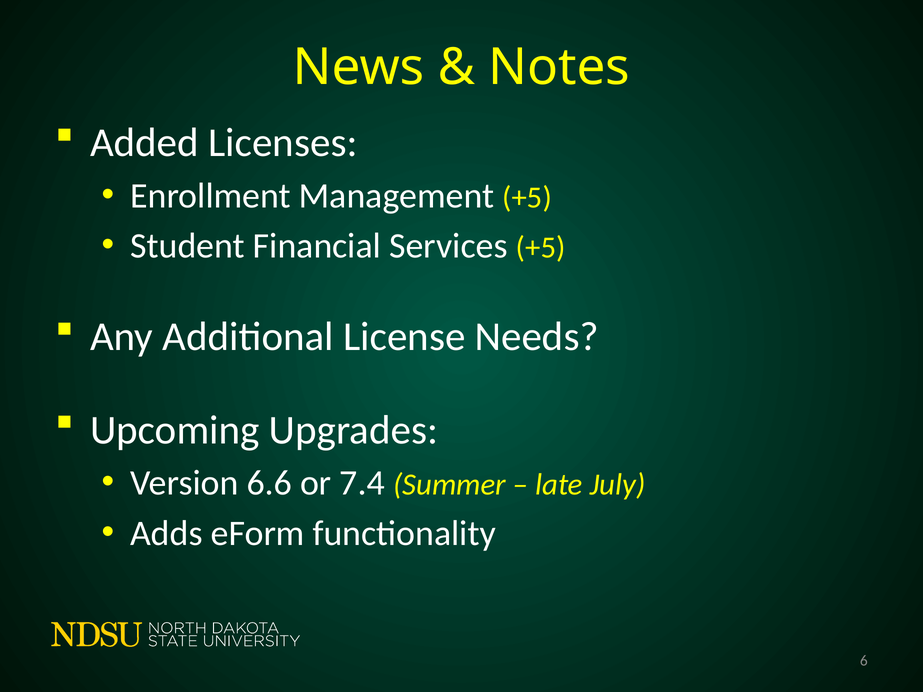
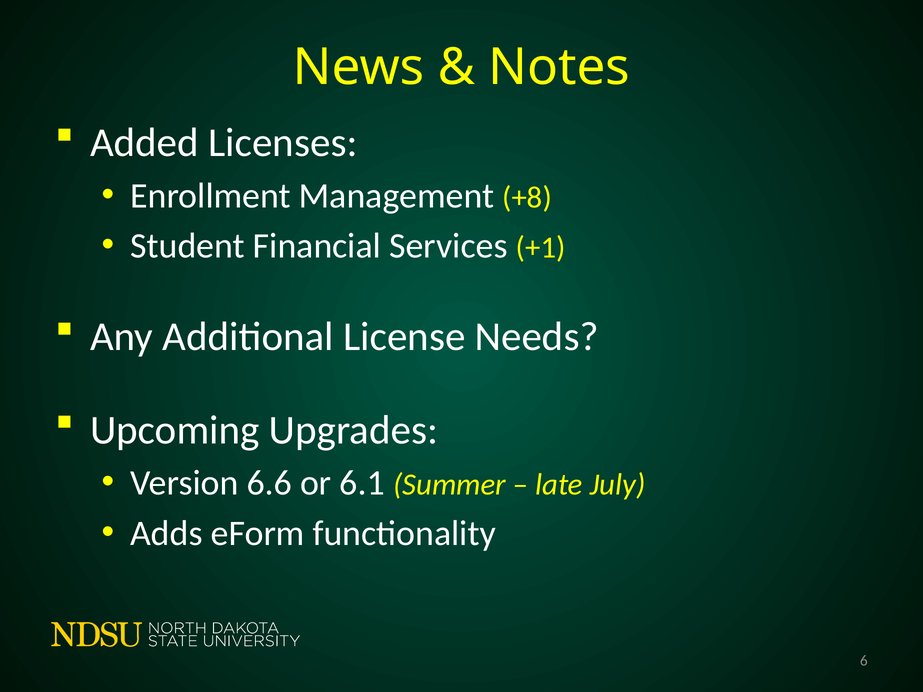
Management +5: +5 -> +8
Services +5: +5 -> +1
7.4: 7.4 -> 6.1
